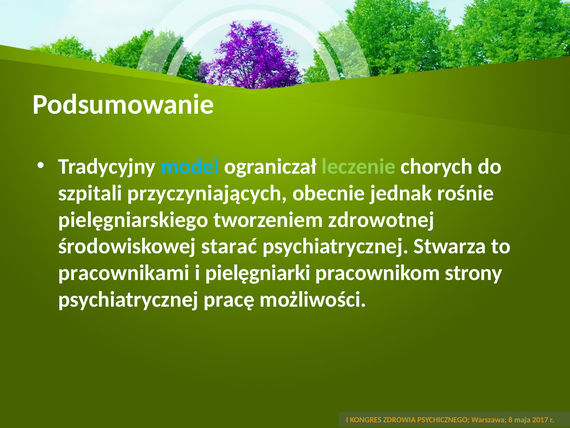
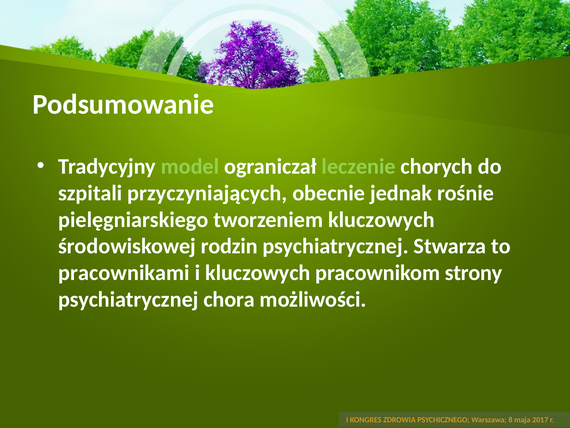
model colour: light blue -> light green
tworzeniem zdrowotnej: zdrowotnej -> kluczowych
starać: starać -> rodzin
i pielęgniarki: pielęgniarki -> kluczowych
pracę: pracę -> chora
